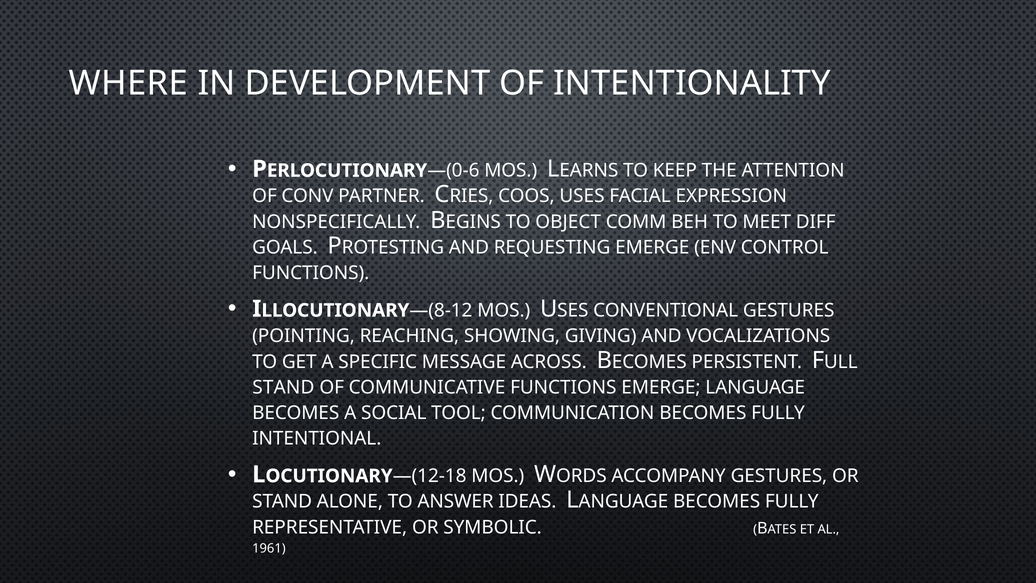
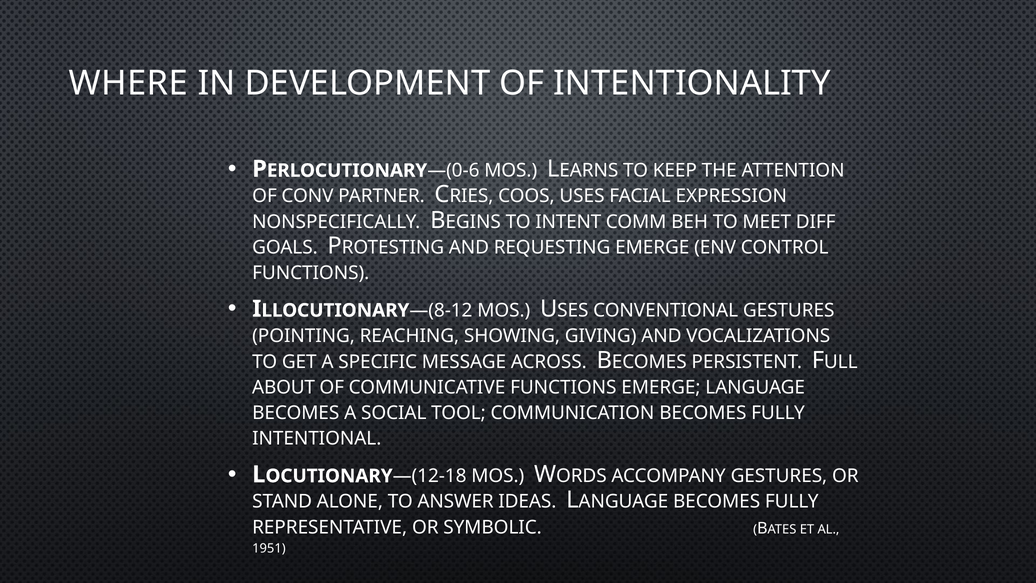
OBJECT: OBJECT -> INTENT
STAND at (283, 387): STAND -> ABOUT
1961: 1961 -> 1951
